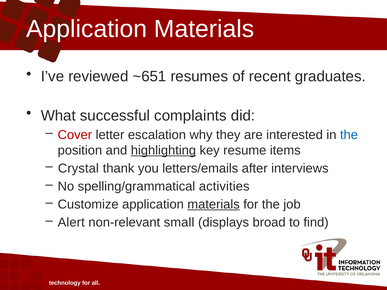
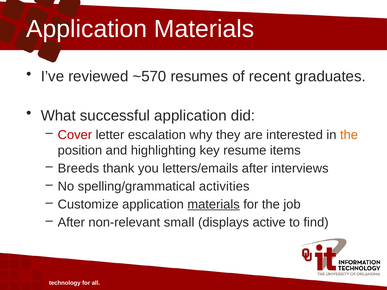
~651: ~651 -> ~570
successful complaints: complaints -> application
the at (349, 135) colour: blue -> orange
highlighting underline: present -> none
Crystal: Crystal -> Breeds
Alert at (71, 223): Alert -> After
broad: broad -> active
